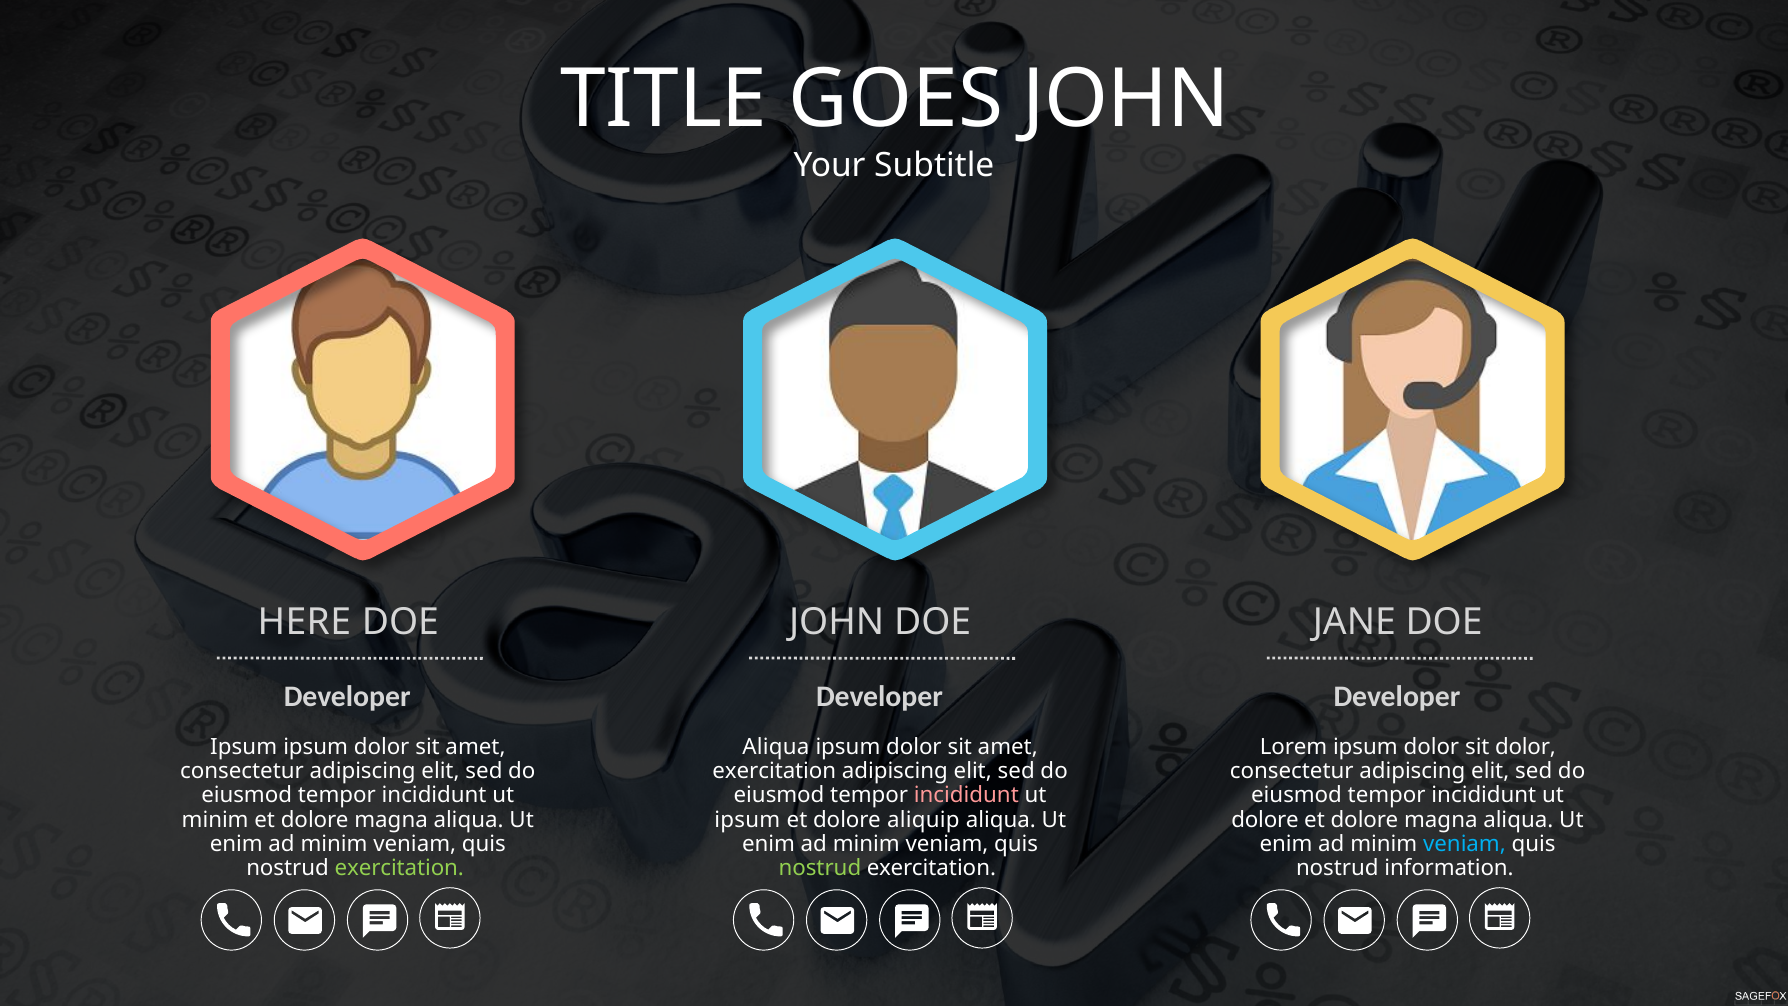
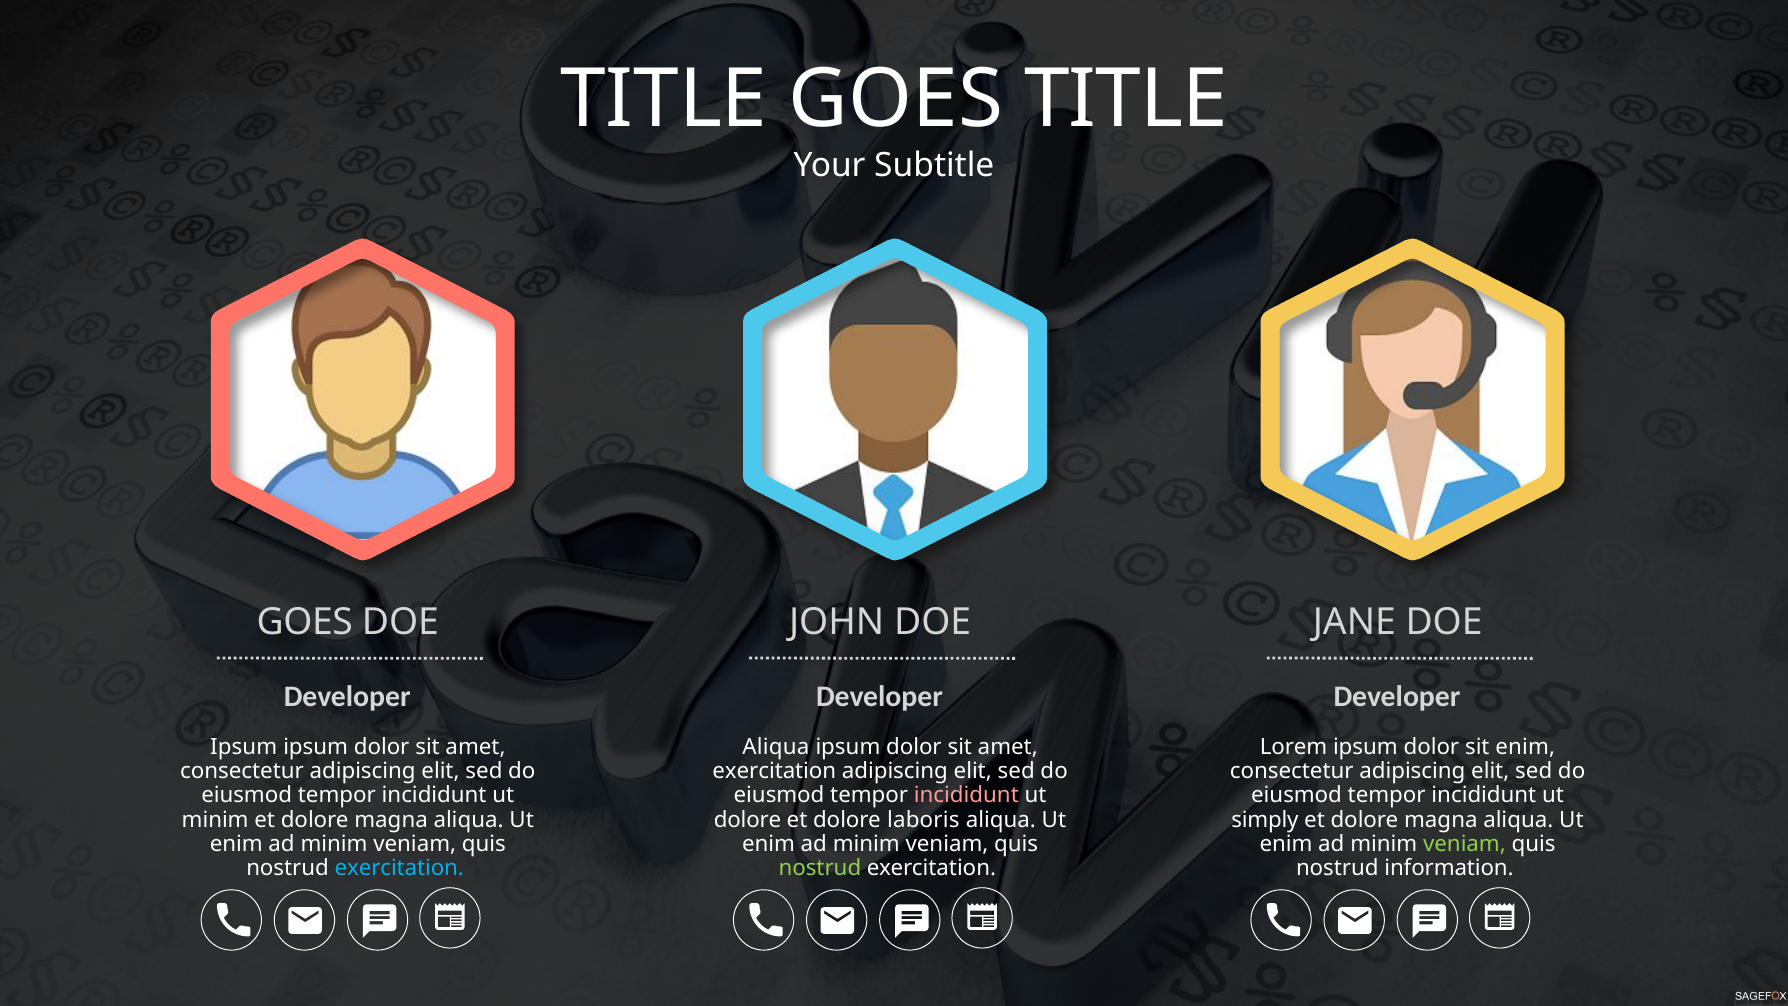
GOES JOHN: JOHN -> TITLE
HERE at (304, 622): HERE -> GOES
sit dolor: dolor -> enim
ipsum at (747, 819): ipsum -> dolore
aliquip: aliquip -> laboris
dolore at (1265, 819): dolore -> simply
veniam at (1464, 844) colour: light blue -> light green
exercitation at (399, 868) colour: light green -> light blue
